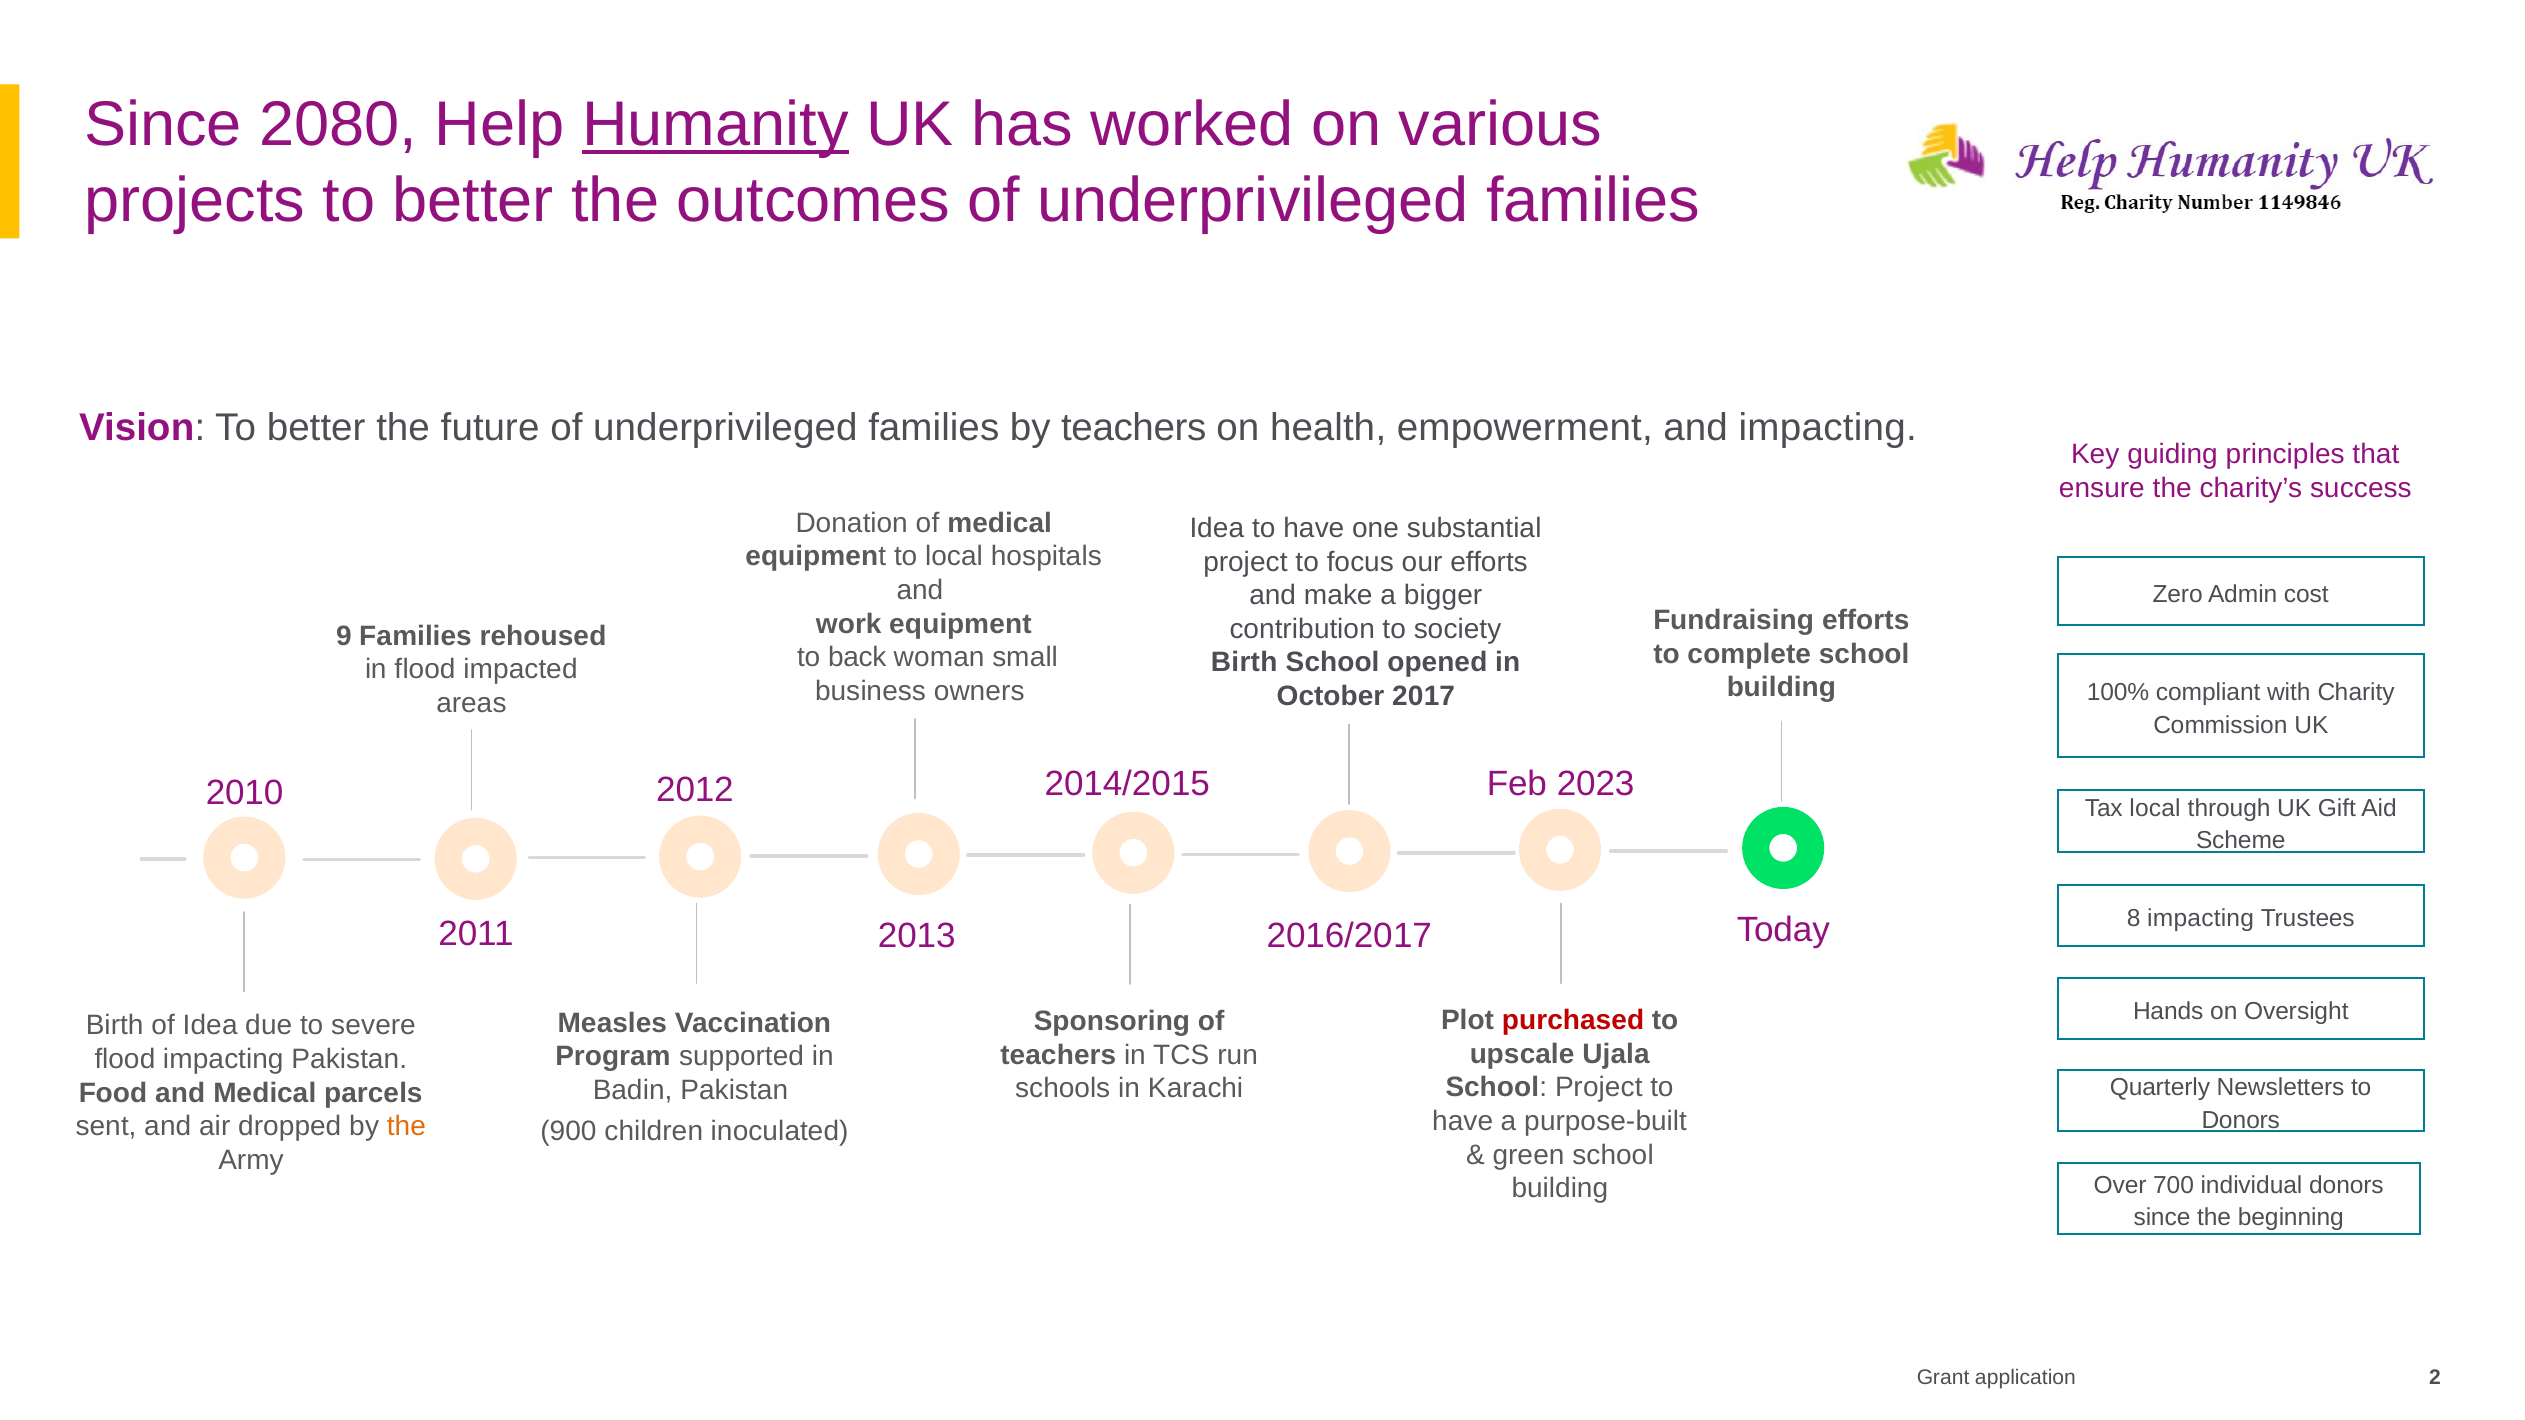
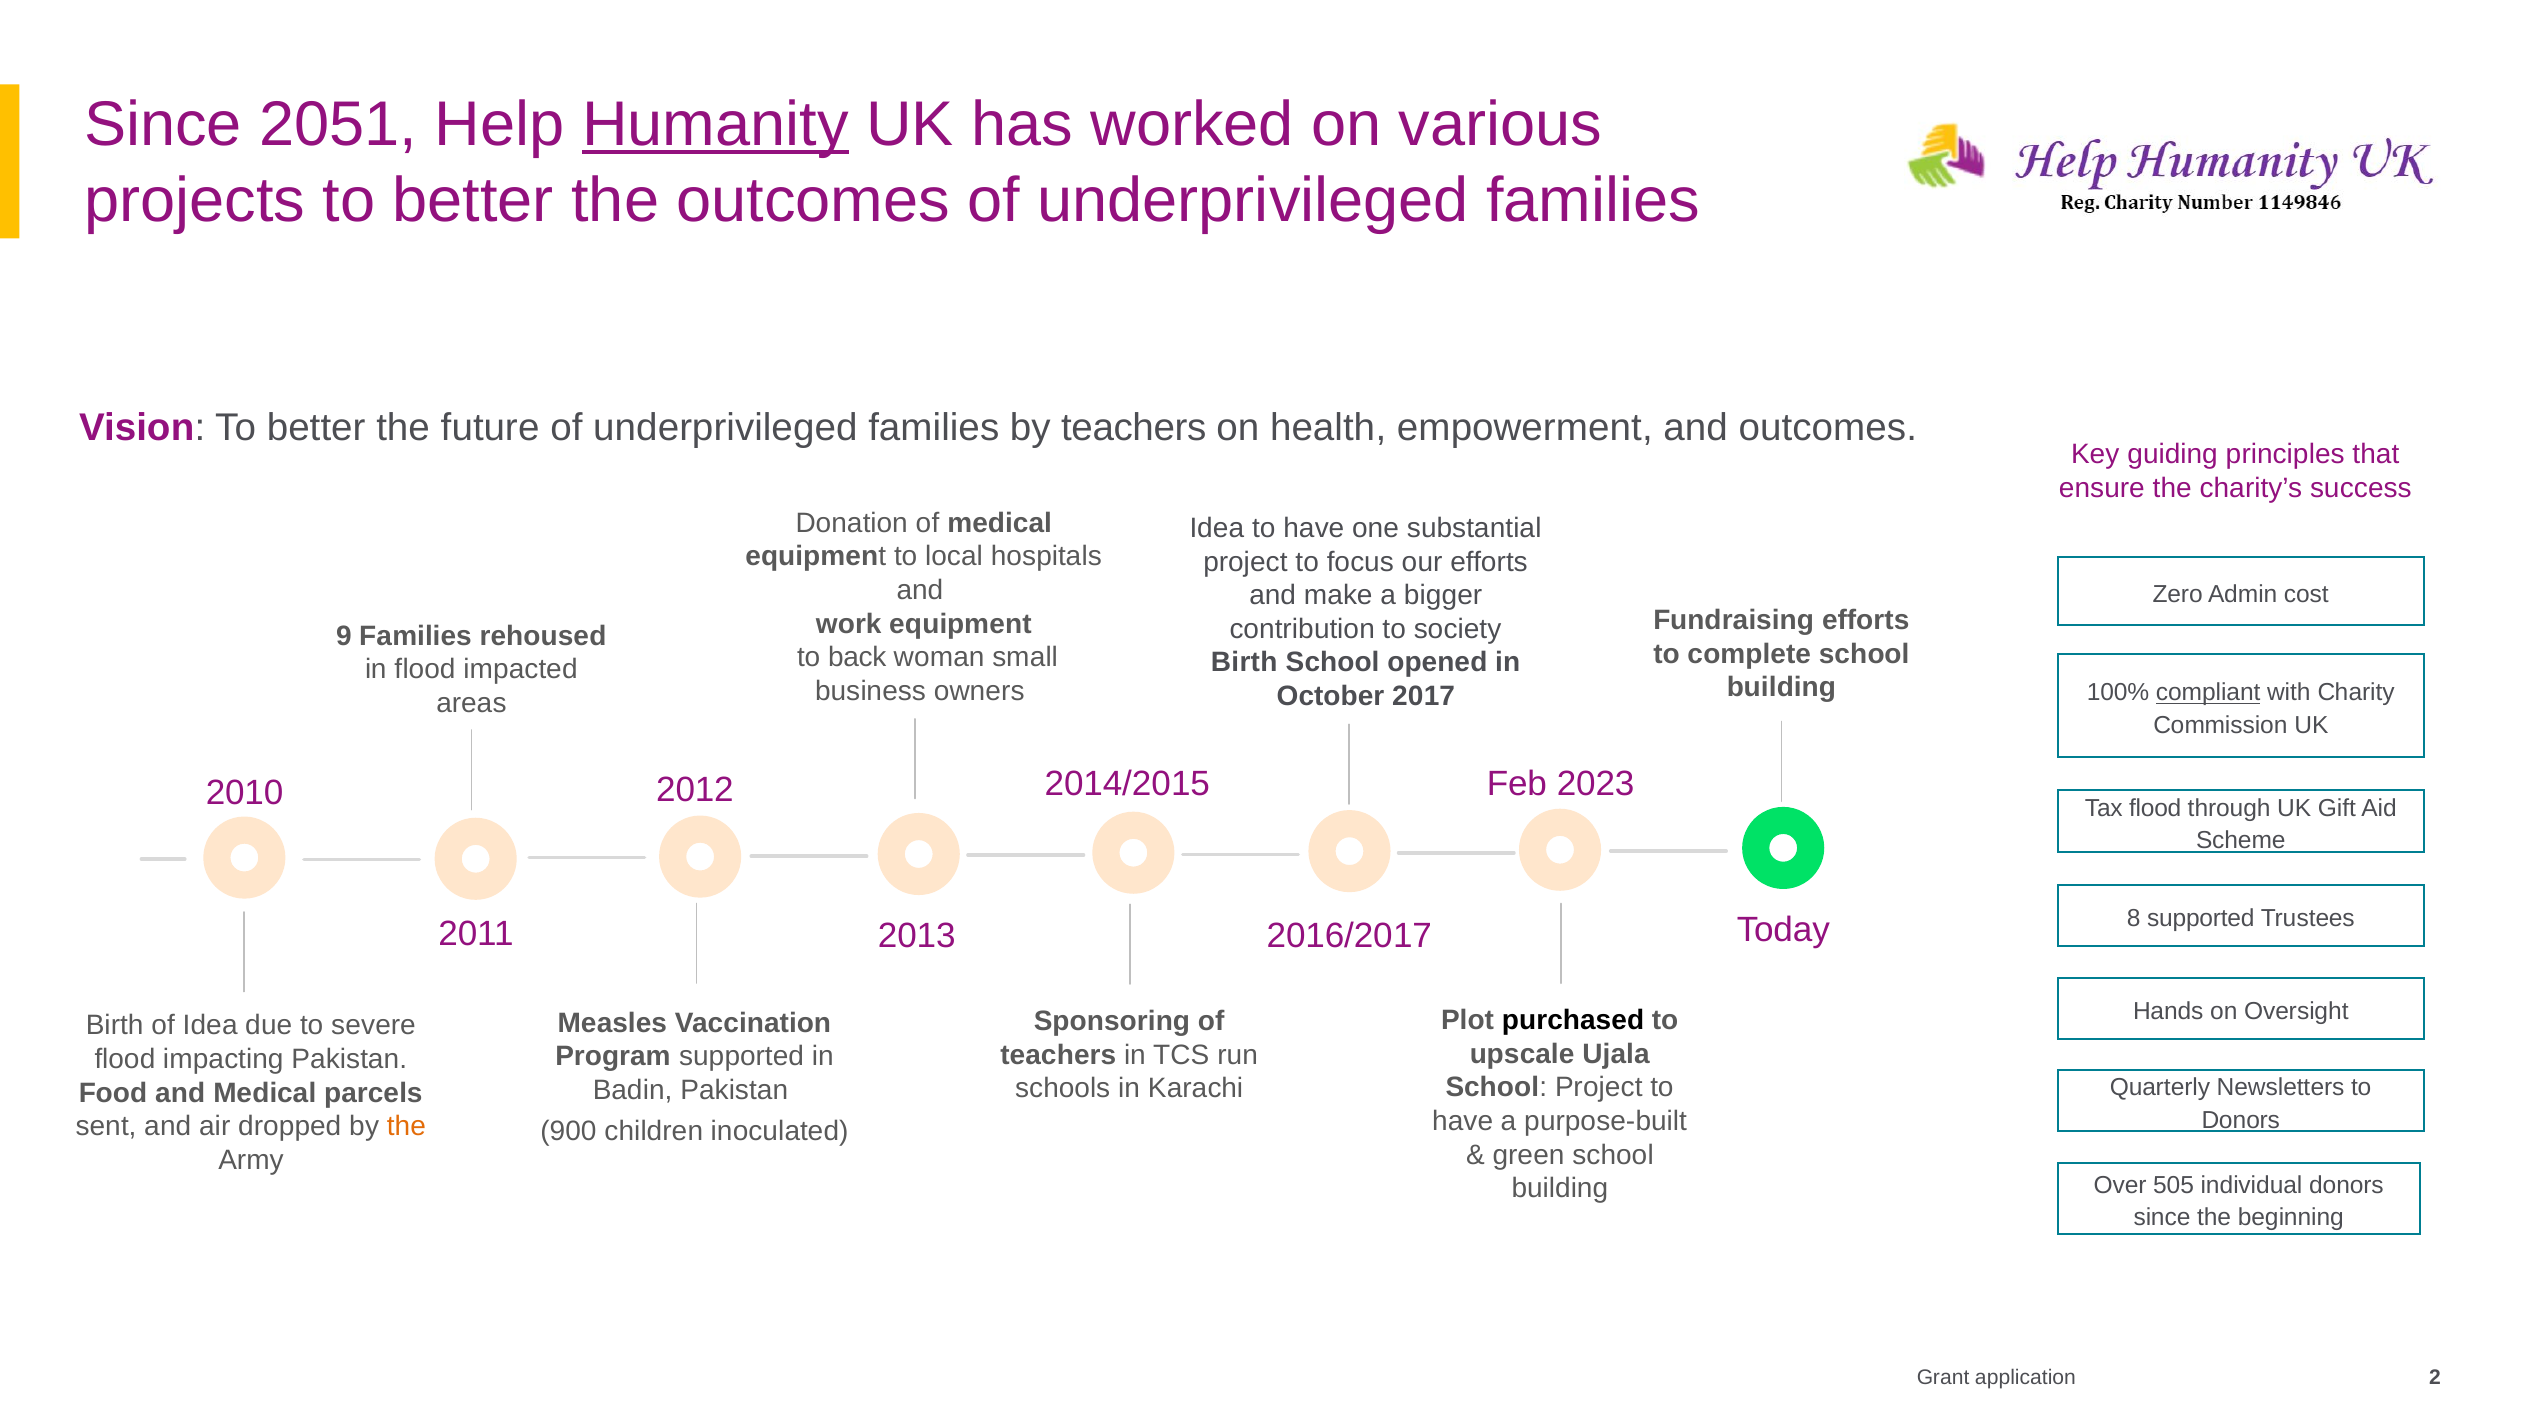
2080: 2080 -> 2051
and impacting: impacting -> outcomes
compliant underline: none -> present
Tax local: local -> flood
8 impacting: impacting -> supported
purchased colour: red -> black
700: 700 -> 505
